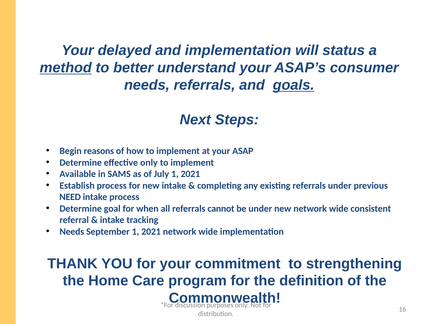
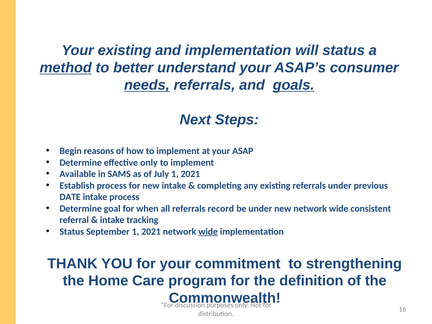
Your delayed: delayed -> existing
needs at (147, 85) underline: none -> present
NEED: NEED -> DATE
cannot: cannot -> record
Needs at (72, 232): Needs -> Status
wide at (208, 232) underline: none -> present
